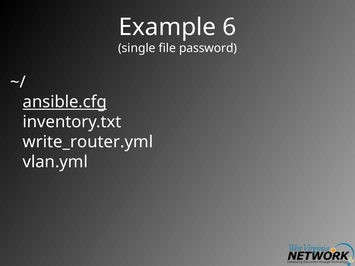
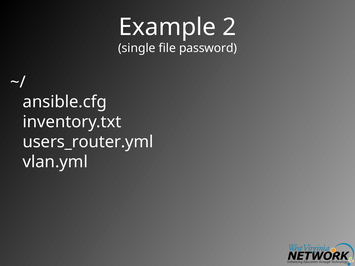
6: 6 -> 2
ansible.cfg underline: present -> none
write_router.yml: write_router.yml -> users_router.yml
